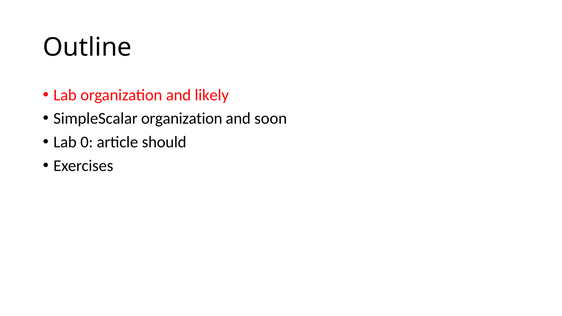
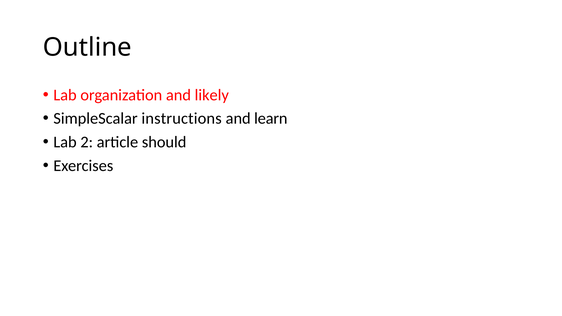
SimpleScalar organization: organization -> instructions
soon: soon -> learn
0: 0 -> 2
